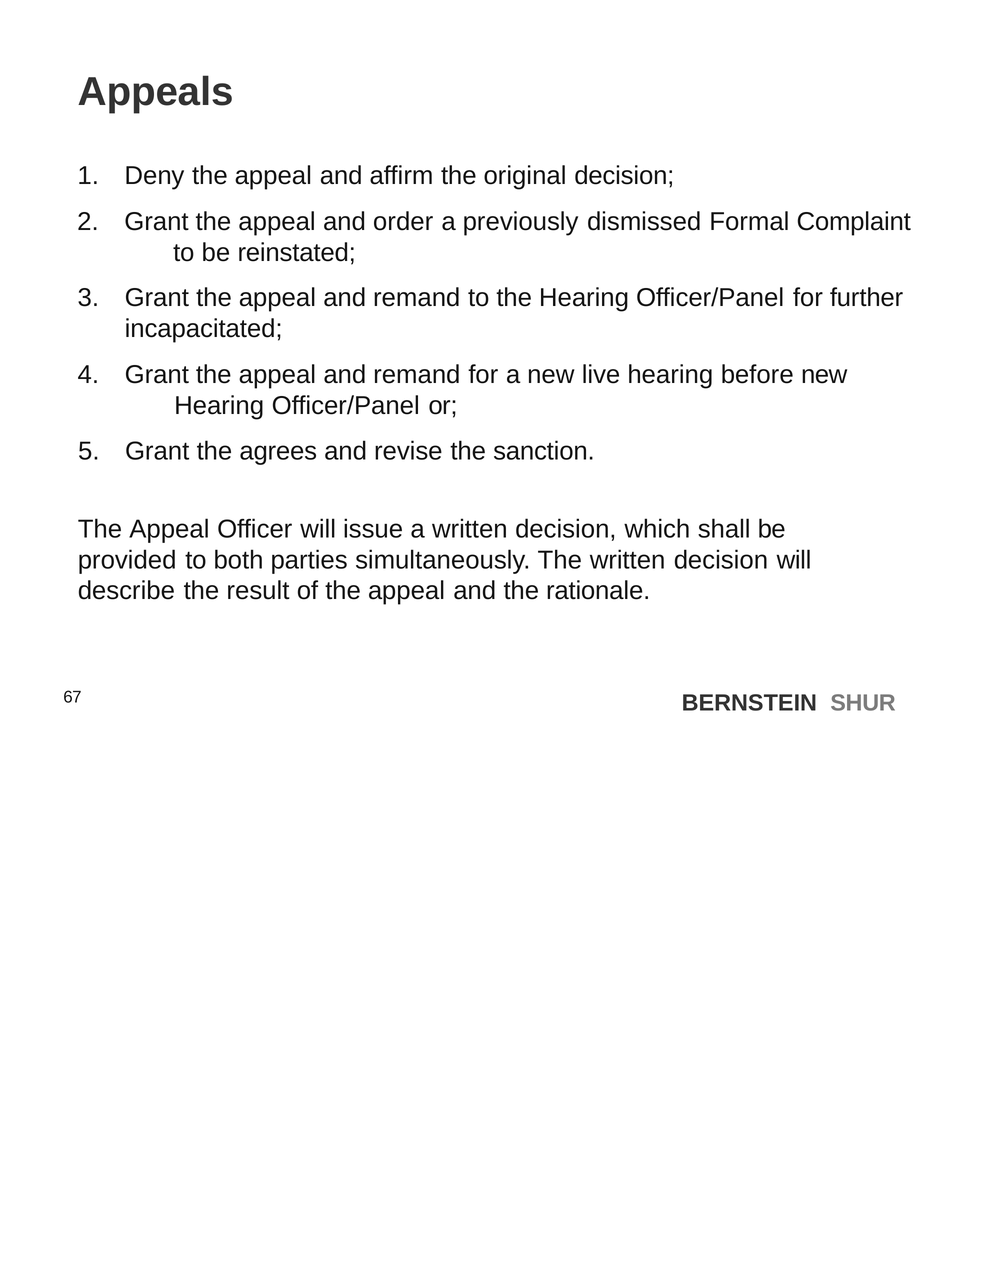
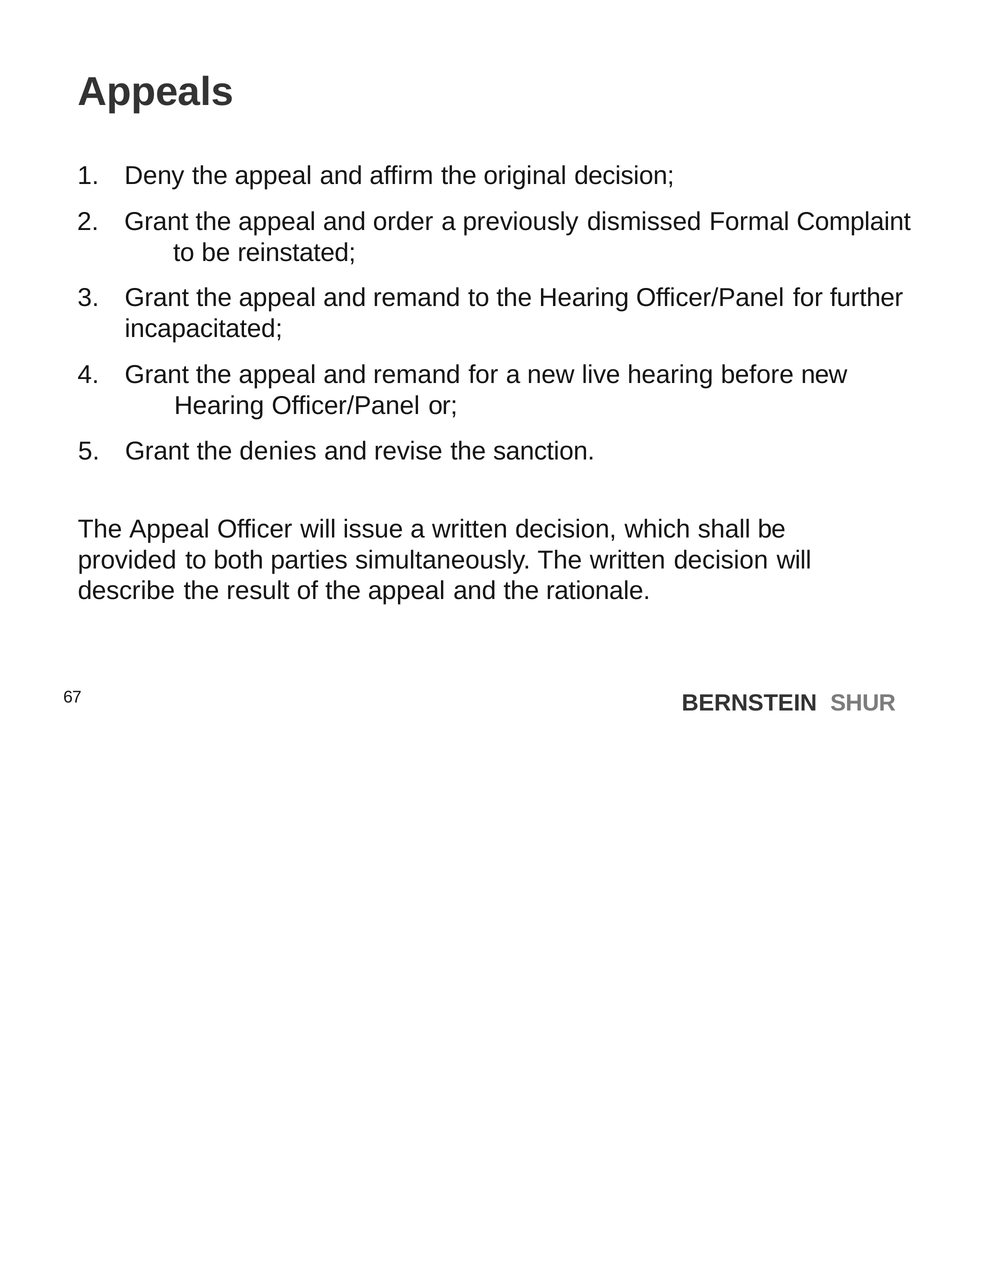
agrees: agrees -> denies
